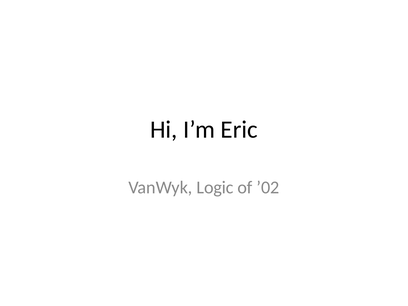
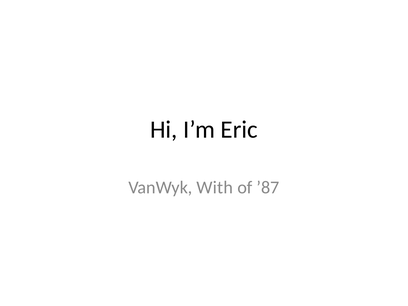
Logic: Logic -> With
’02: ’02 -> ’87
